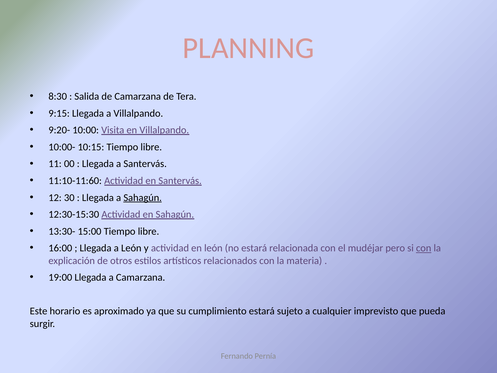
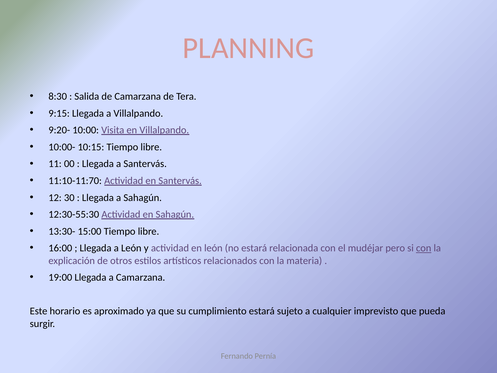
11:10-11:60: 11:10-11:60 -> 11:10-11:70
Sahagún at (143, 197) underline: present -> none
12:30-15:30: 12:30-15:30 -> 12:30-55:30
